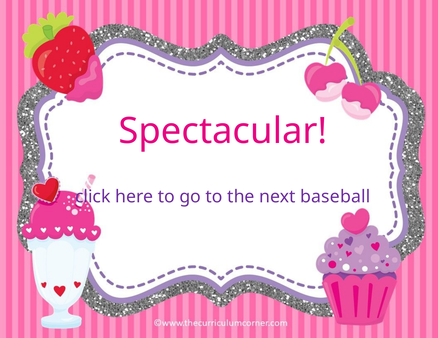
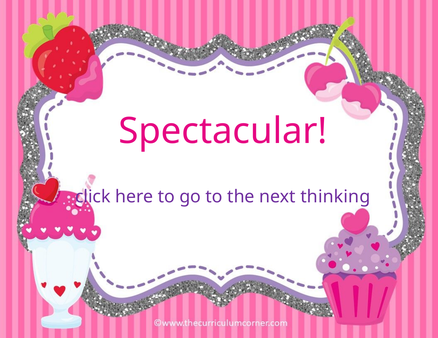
baseball: baseball -> thinking
